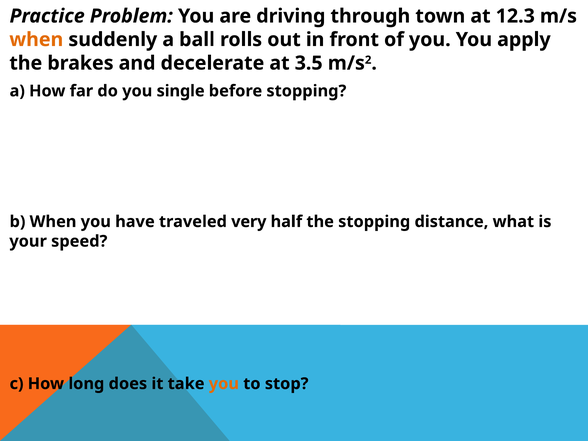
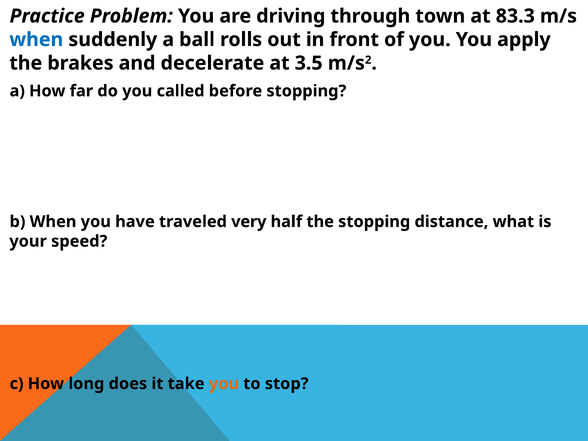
12.3: 12.3 -> 83.3
when at (36, 40) colour: orange -> blue
single: single -> called
